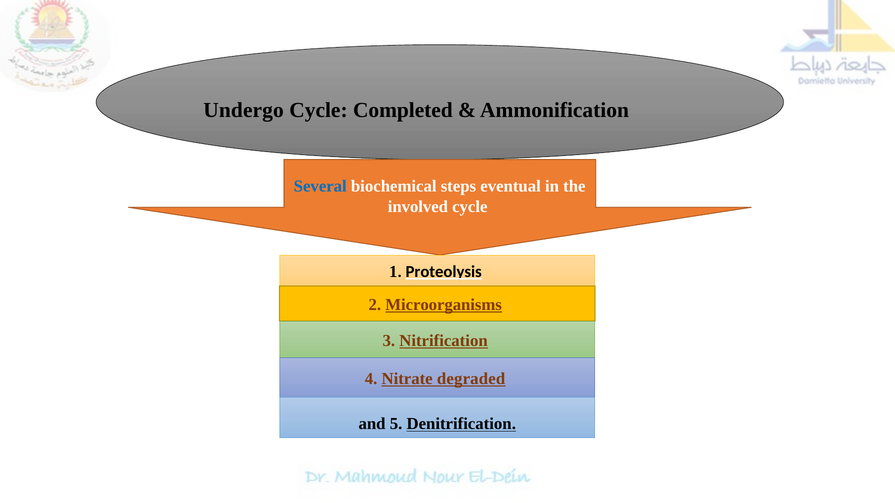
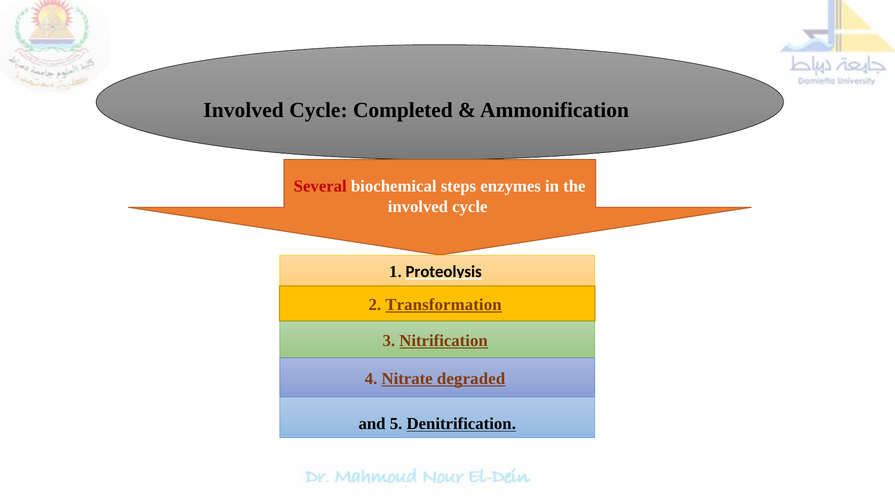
Undergo at (244, 110): Undergo -> Involved
Several colour: blue -> red
eventual: eventual -> enzymes
Microorganisms: Microorganisms -> Transformation
